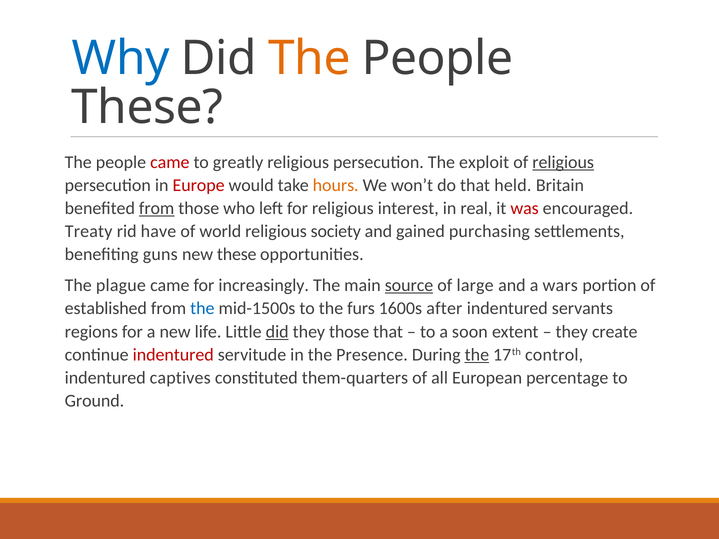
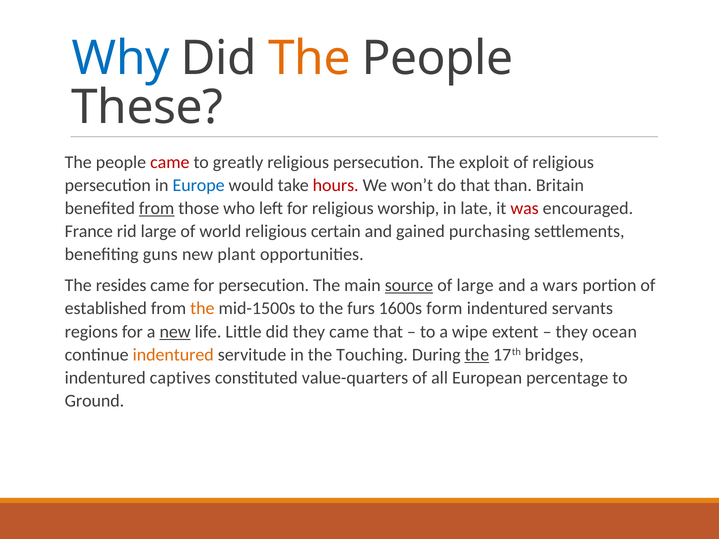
religious at (563, 162) underline: present -> none
Europe colour: red -> blue
hours colour: orange -> red
held: held -> than
interest: interest -> worship
real: real -> late
Treaty: Treaty -> France
rid have: have -> large
society: society -> certain
new these: these -> plant
plague: plague -> resides
for increasingly: increasingly -> persecution
the at (202, 309) colour: blue -> orange
after: after -> form
new at (175, 332) underline: none -> present
did at (277, 332) underline: present -> none
they those: those -> came
soon: soon -> wipe
create: create -> ocean
indentured at (173, 355) colour: red -> orange
Presence: Presence -> Touching
control: control -> bridges
them-quarters: them-quarters -> value-quarters
